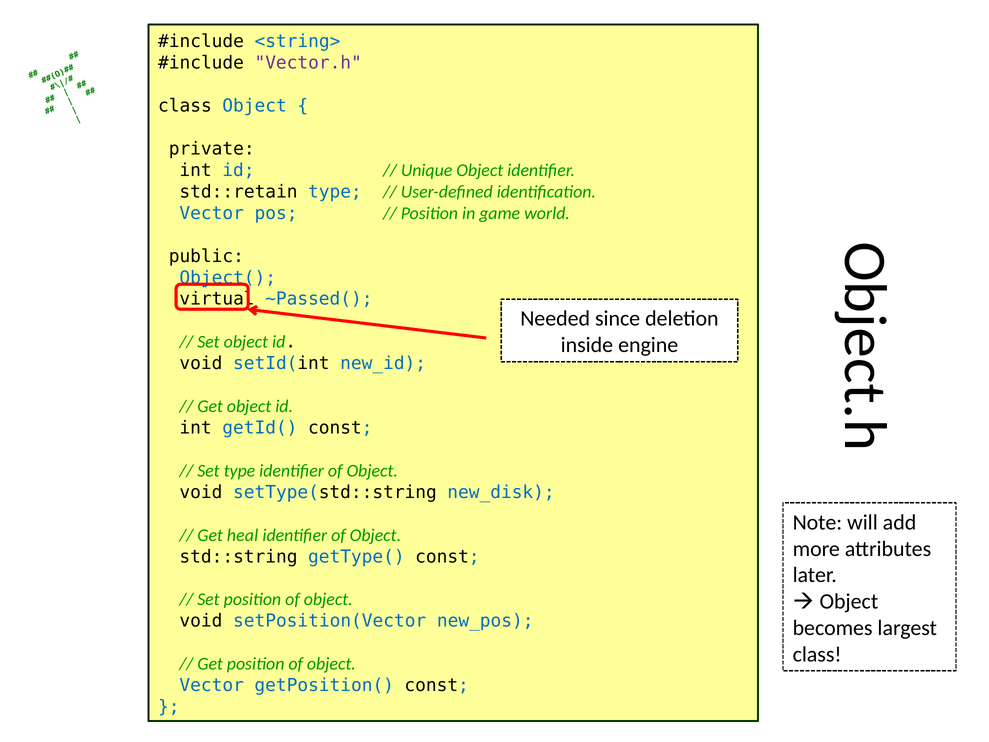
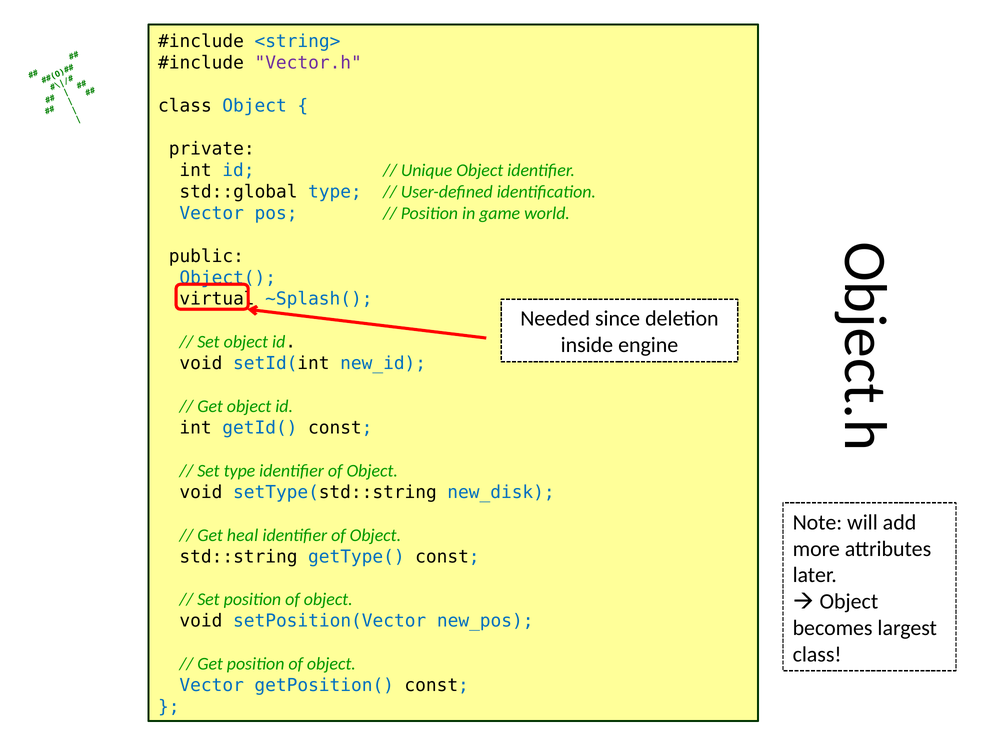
std::retain: std::retain -> std::global
~Passed(: ~Passed( -> ~Splash(
